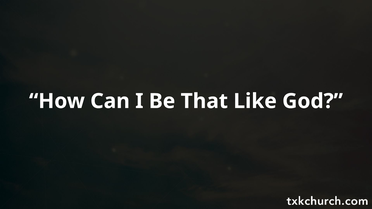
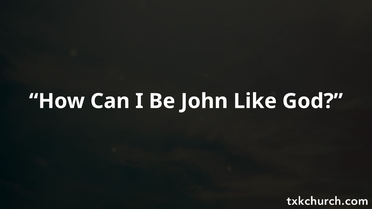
That: That -> John
